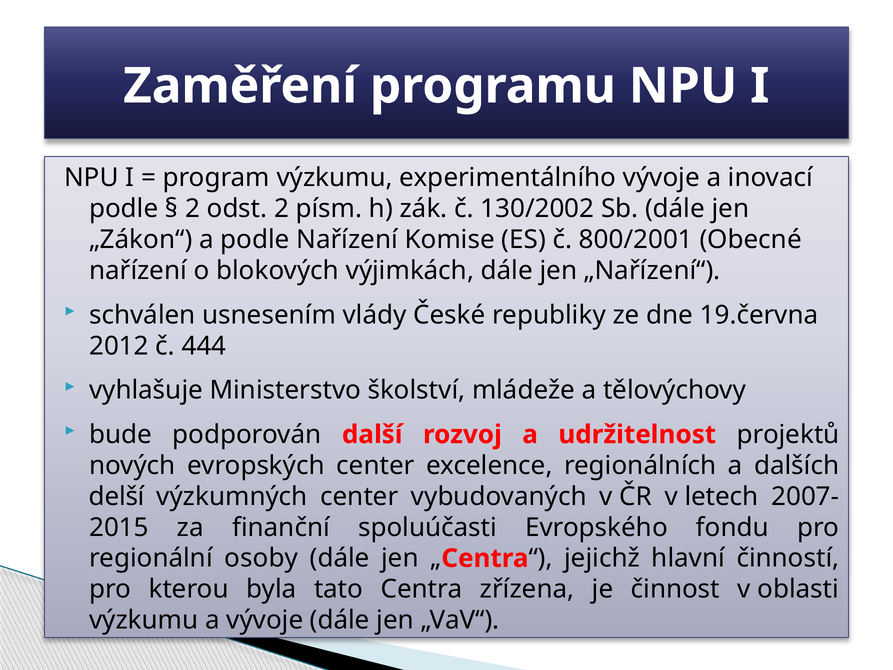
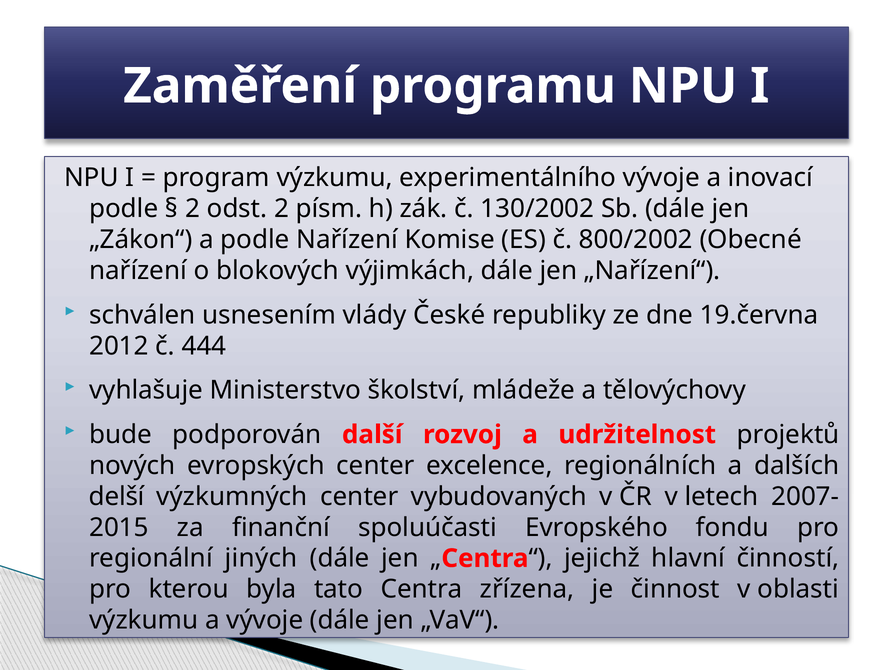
800/2001: 800/2001 -> 800/2002
osoby: osoby -> jiných
